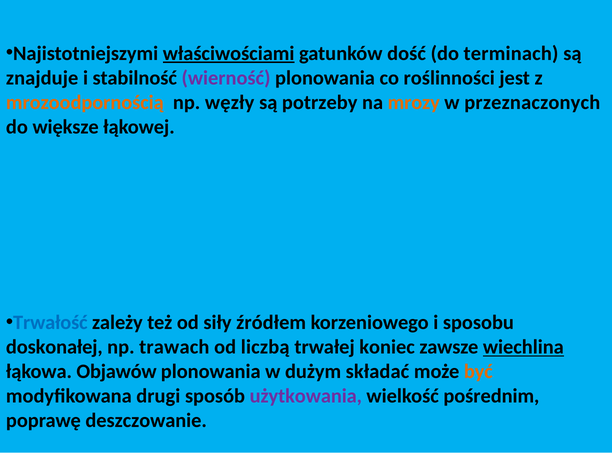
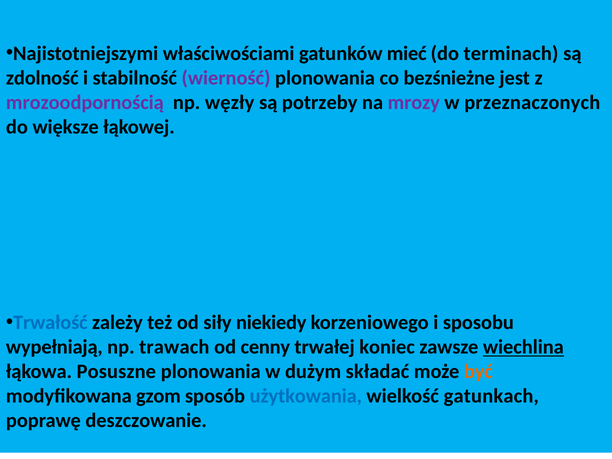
właściwościami underline: present -> none
dość: dość -> mieć
znajduje: znajduje -> zdolność
roślinności: roślinności -> bezśnieżne
mrozoodpornością colour: orange -> purple
mrozy colour: orange -> purple
źródłem: źródłem -> niekiedy
doskonałej: doskonałej -> wypełniają
liczbą: liczbą -> cenny
Objawów: Objawów -> Posuszne
drugi: drugi -> gzom
użytkowania colour: purple -> blue
pośrednim: pośrednim -> gatunkach
